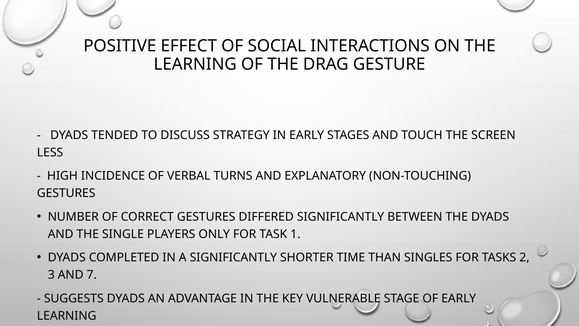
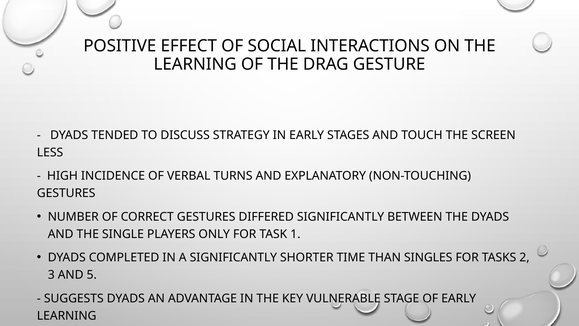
7: 7 -> 5
